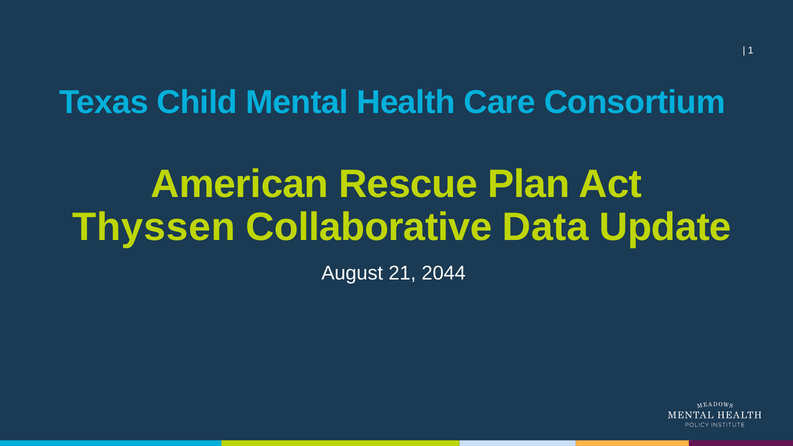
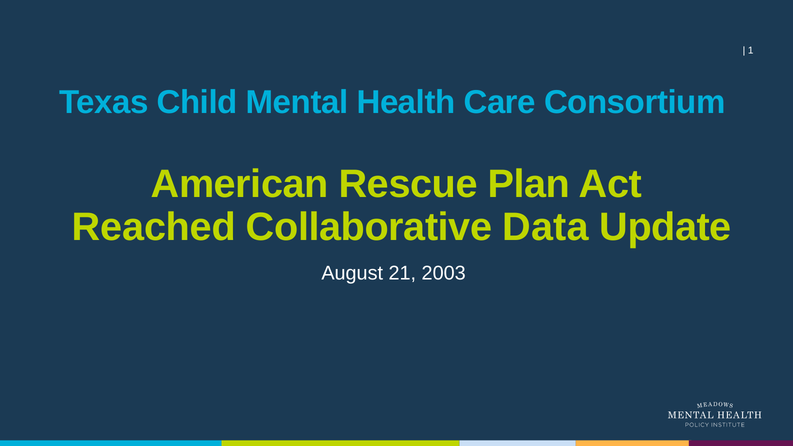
Thyssen: Thyssen -> Reached
2044: 2044 -> 2003
